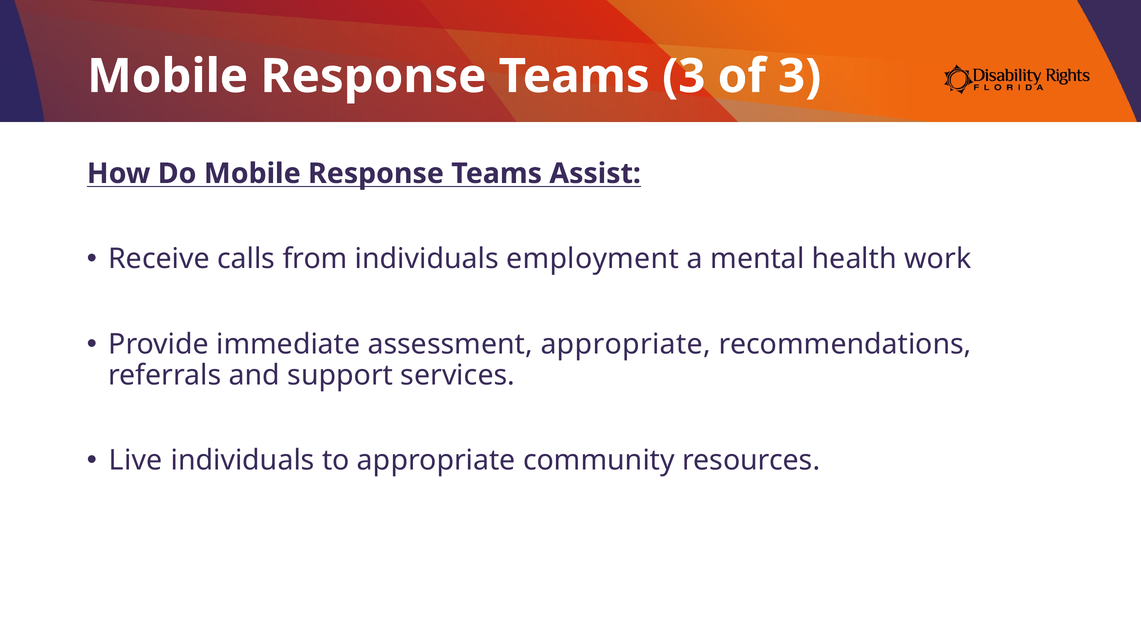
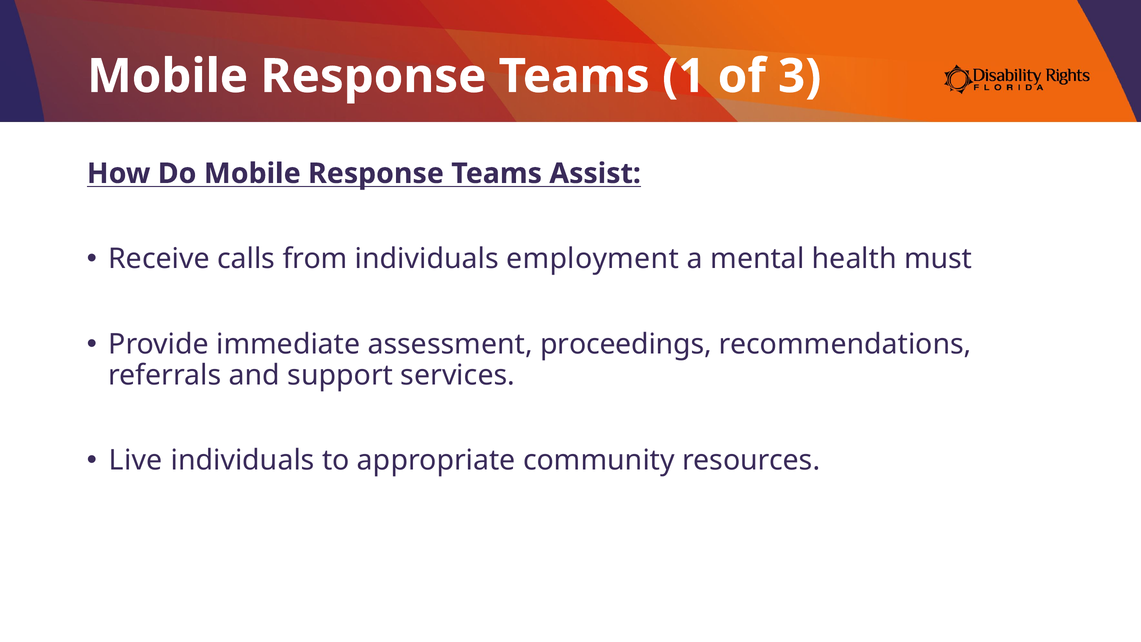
Teams 3: 3 -> 1
work: work -> must
assessment appropriate: appropriate -> proceedings
